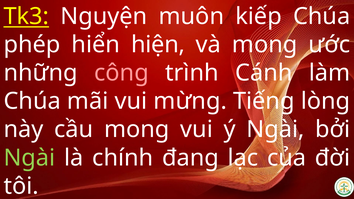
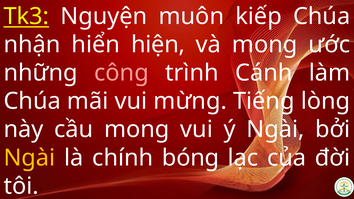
phép: phép -> nhận
Ngài at (29, 158) colour: light green -> yellow
đang: đang -> bóng
